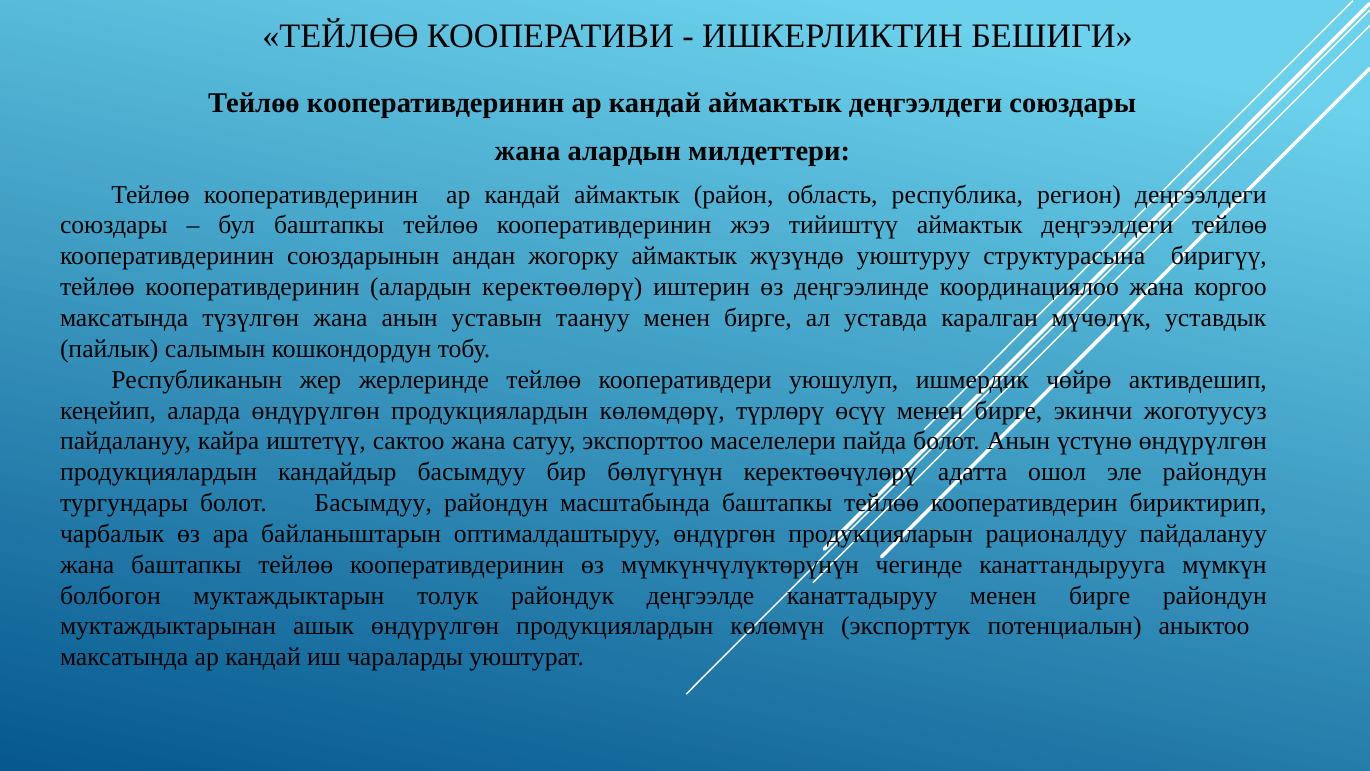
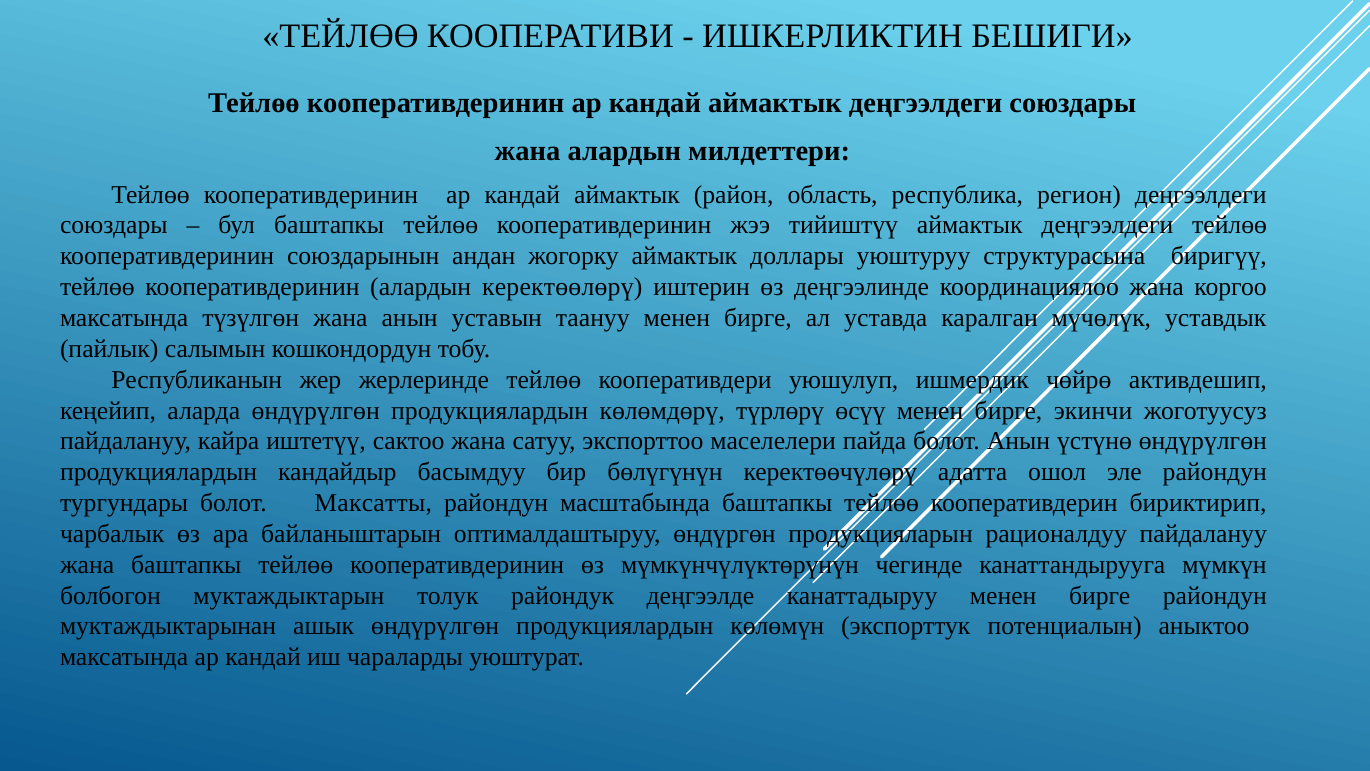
жүзүндө: жүзүндө -> доллары
болот Басымдуу: Басымдуу -> Максатты
